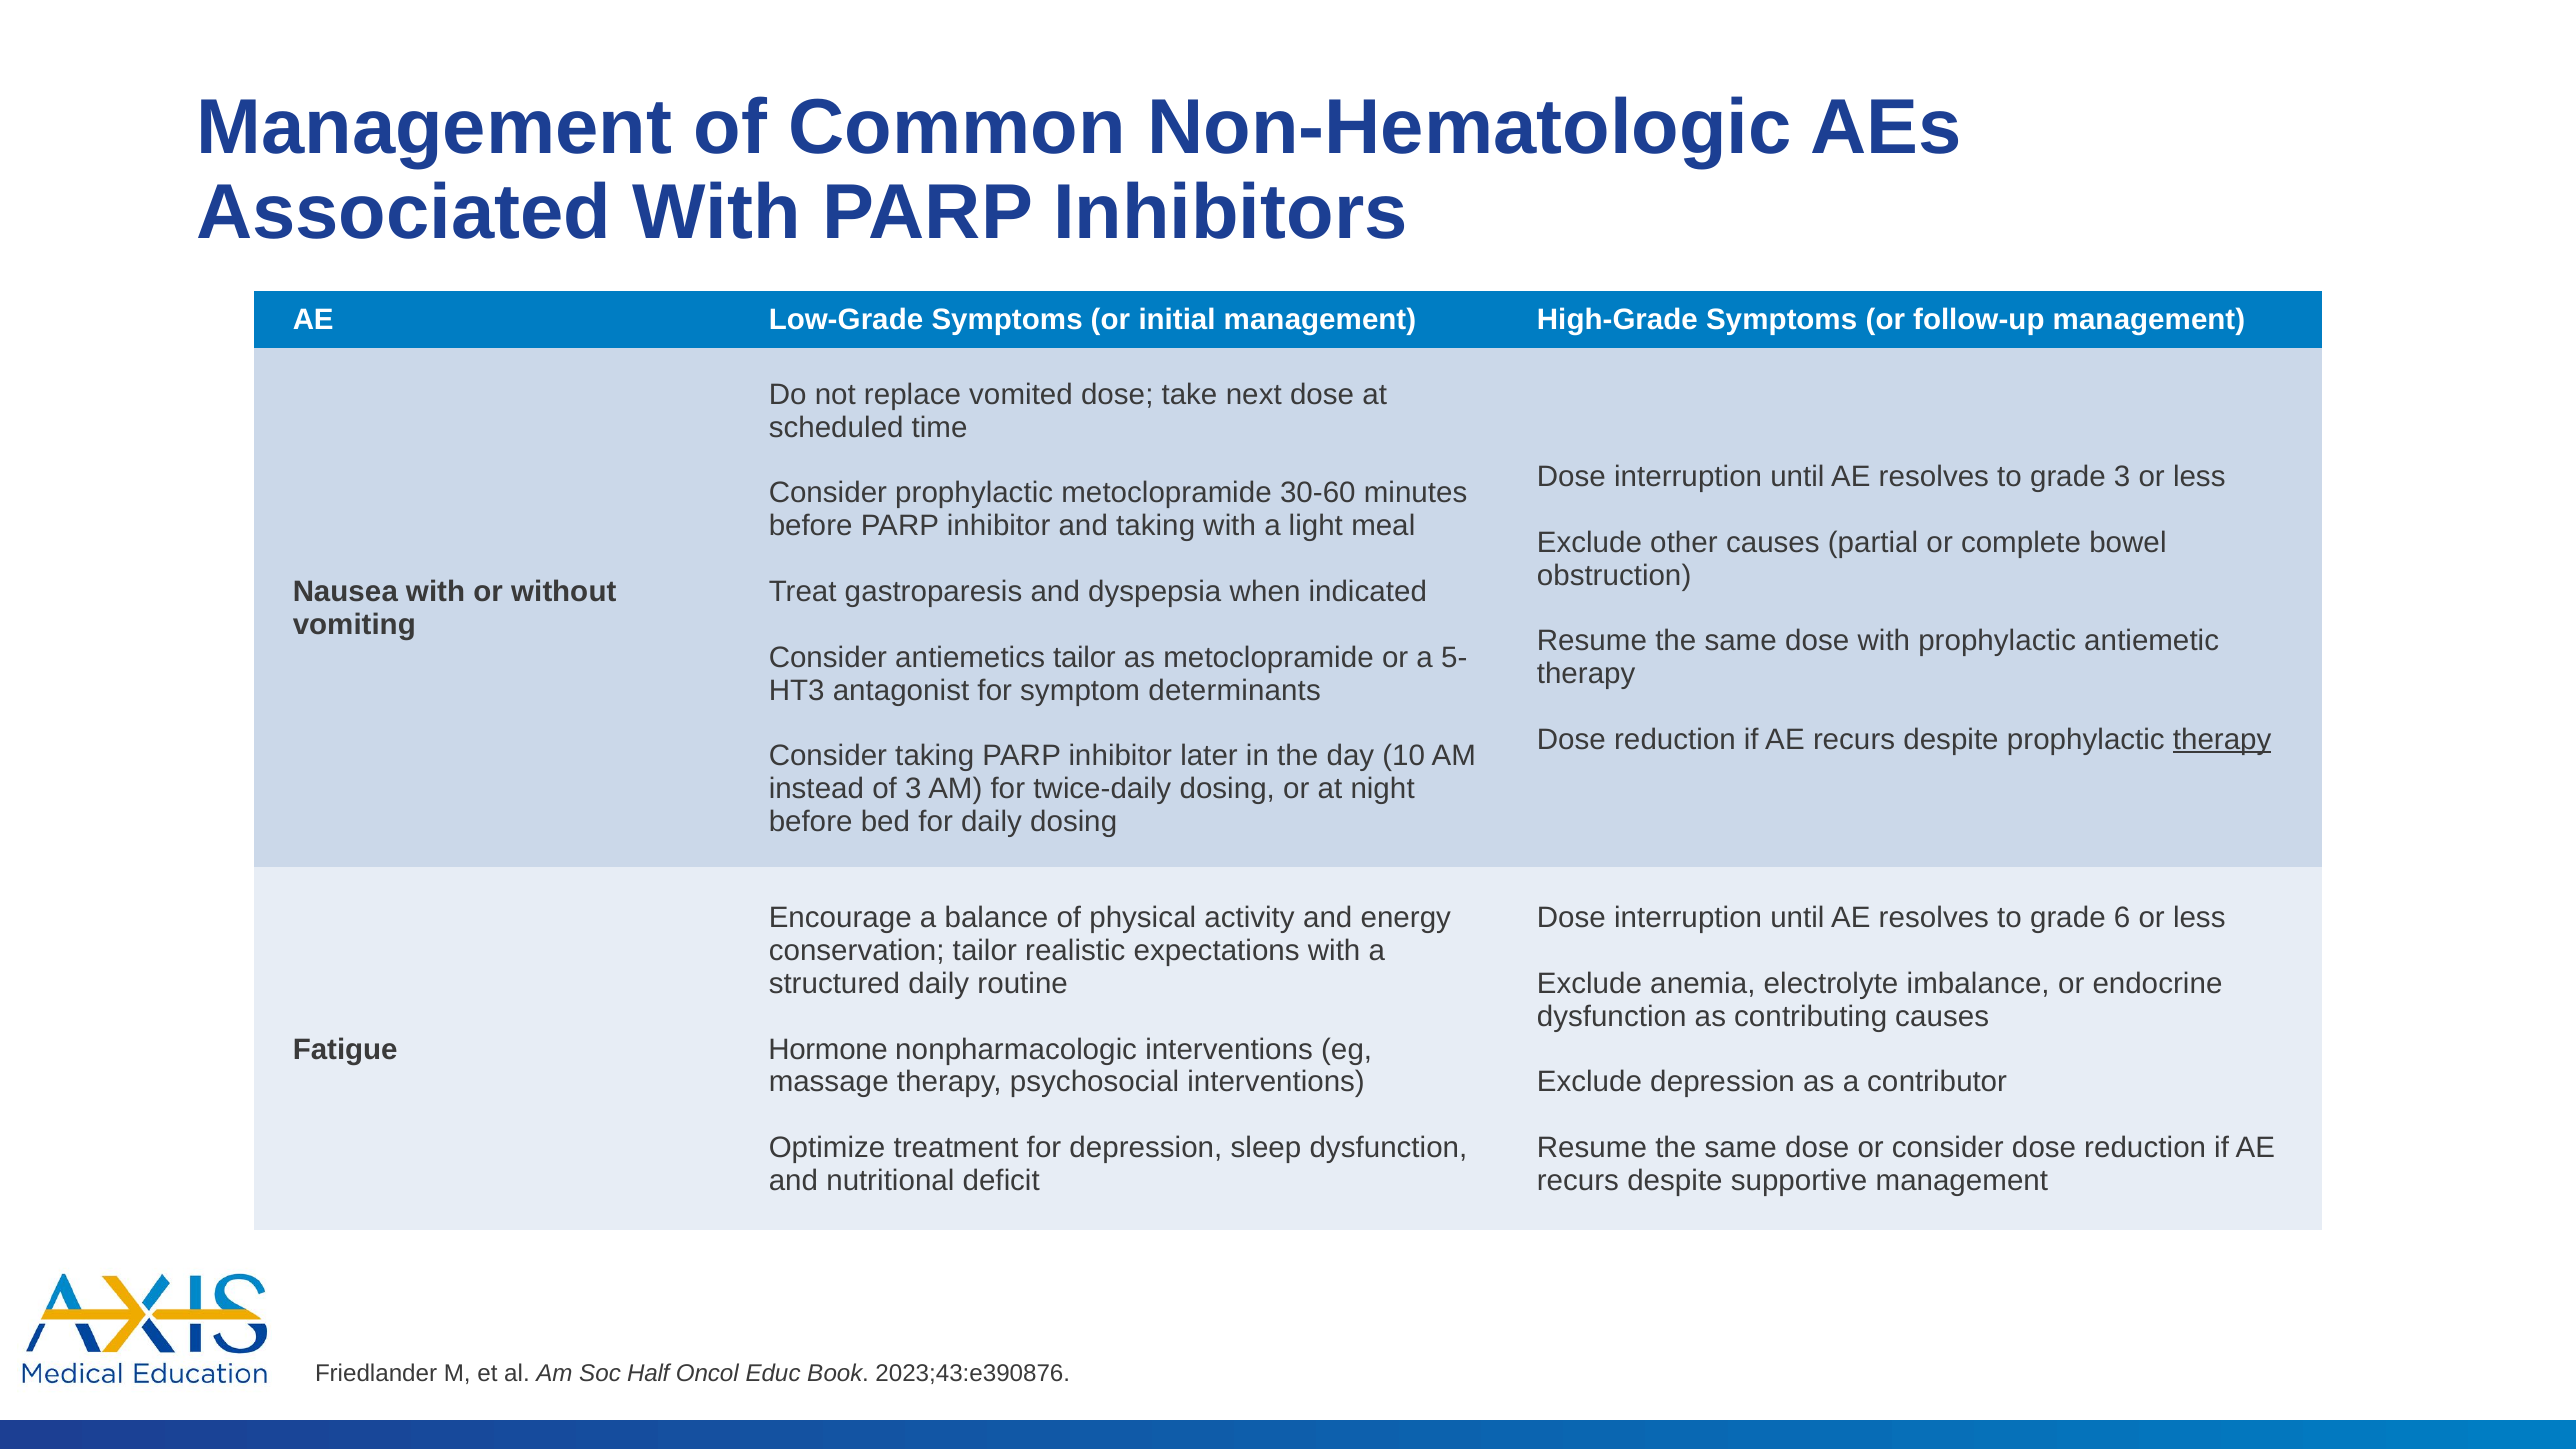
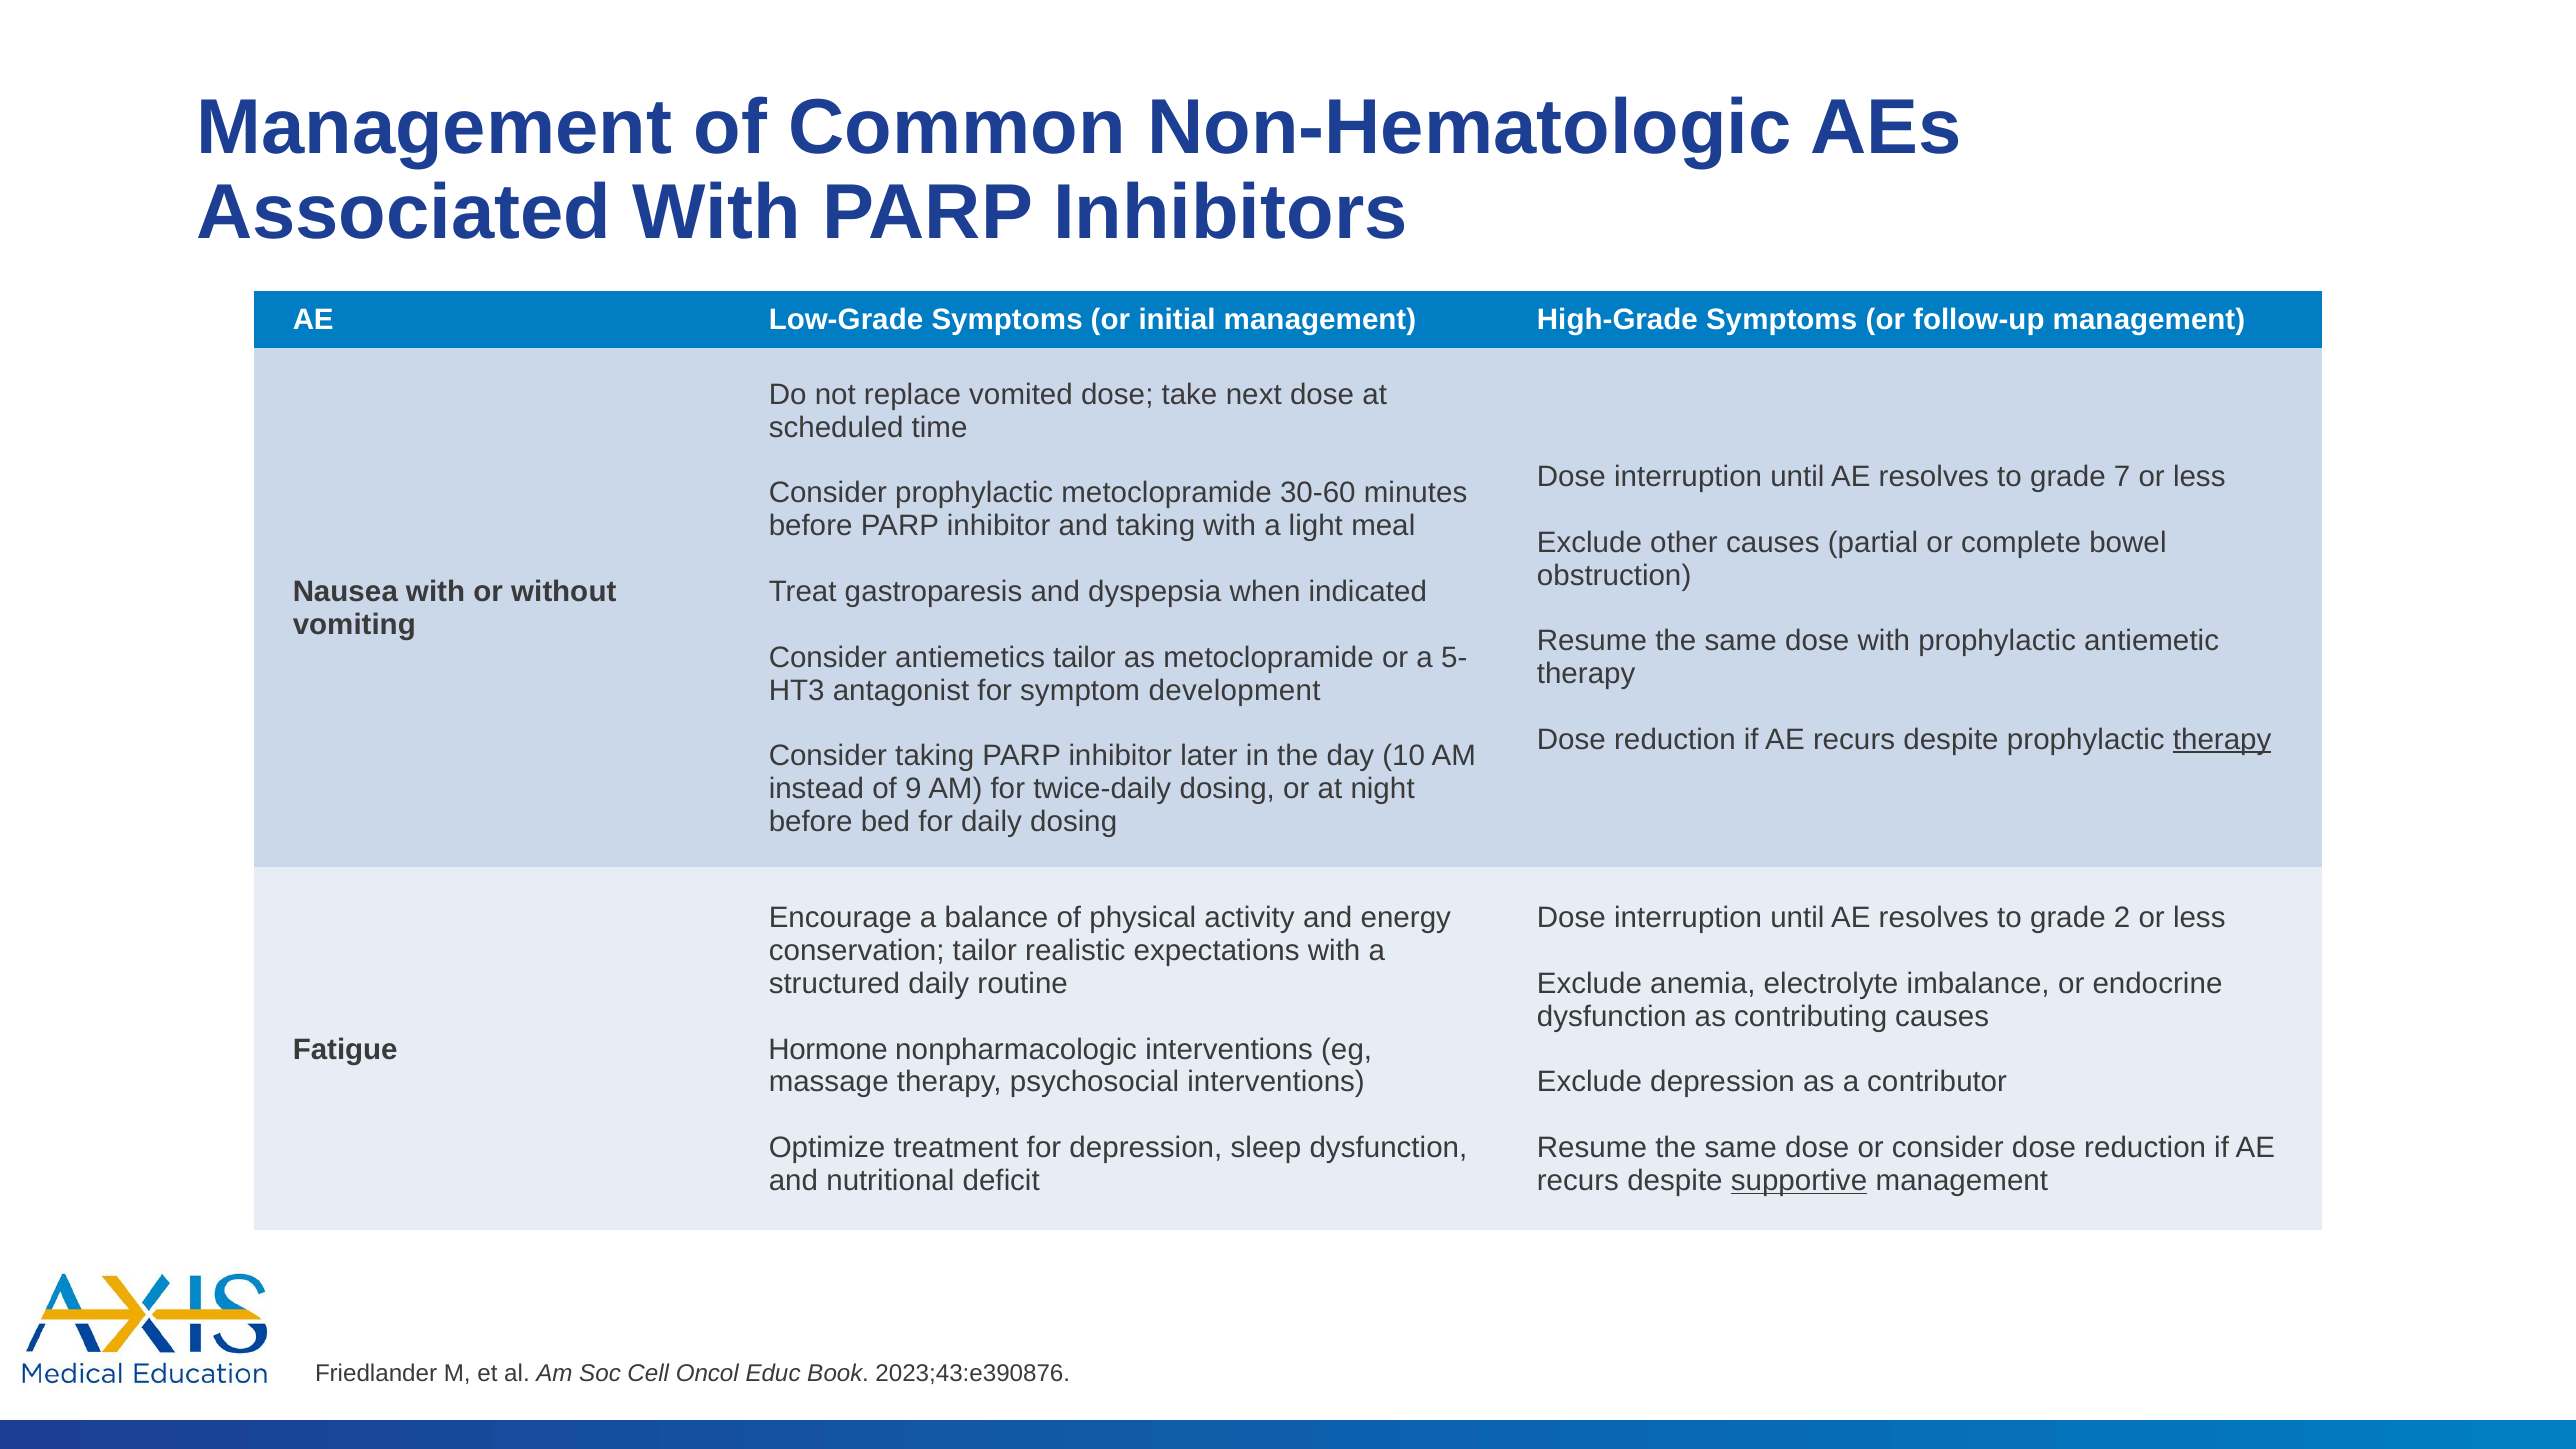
grade 3: 3 -> 7
determinants: determinants -> development
of 3: 3 -> 9
6: 6 -> 2
supportive underline: none -> present
Half: Half -> Cell
